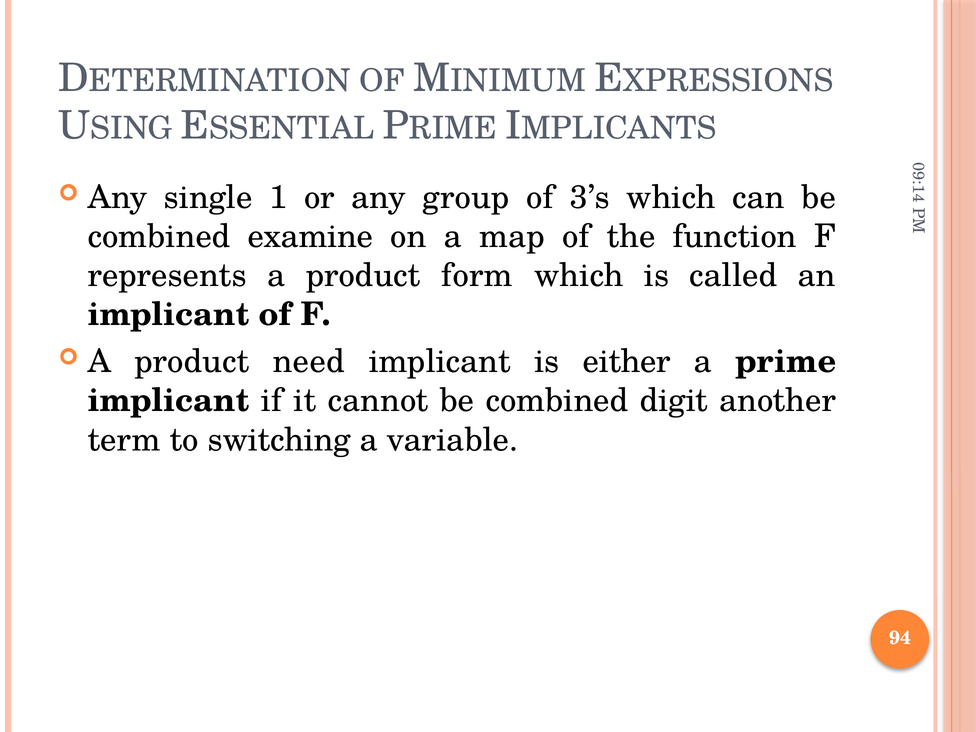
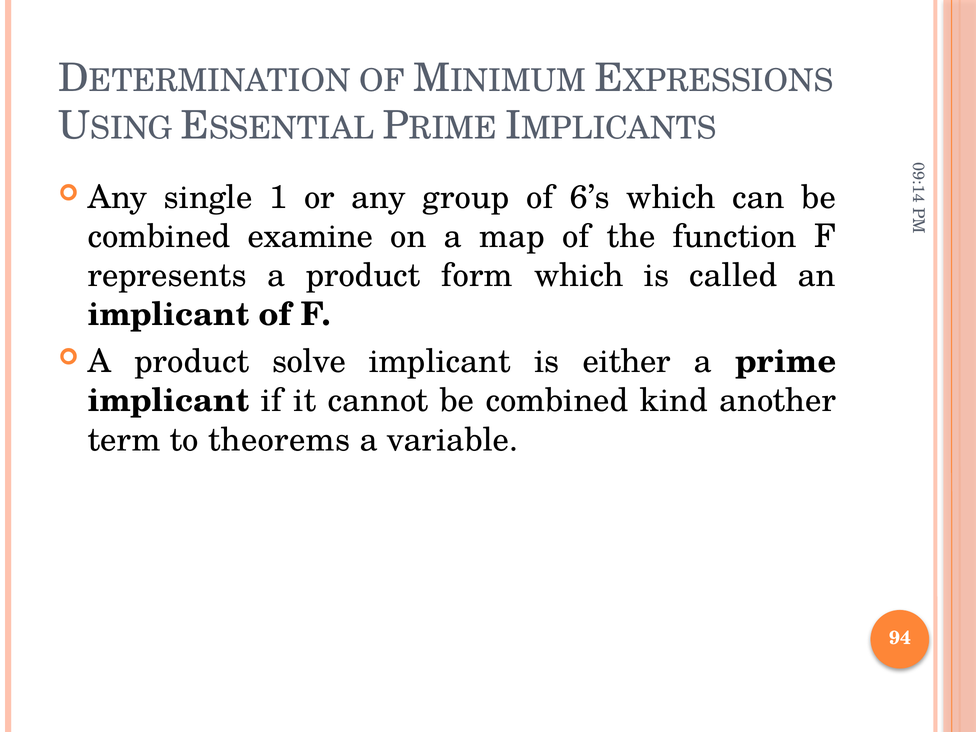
3’s: 3’s -> 6’s
need: need -> solve
digit: digit -> kind
switching: switching -> theorems
